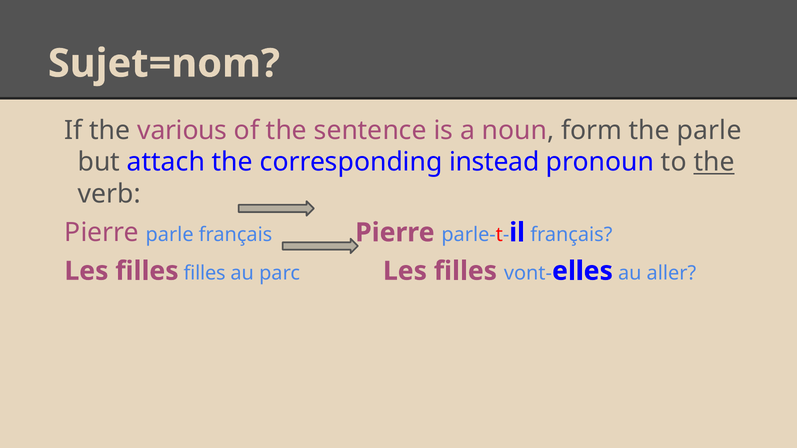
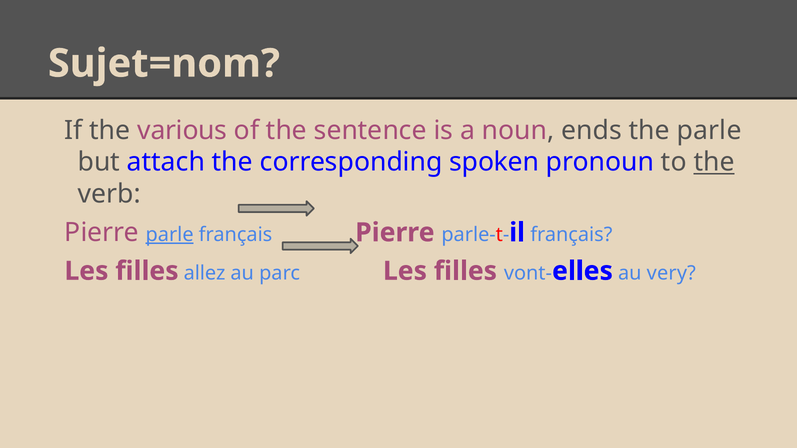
form: form -> ends
instead: instead -> spoken
parle at (170, 235) underline: none -> present
filles filles: filles -> allez
aller: aller -> very
